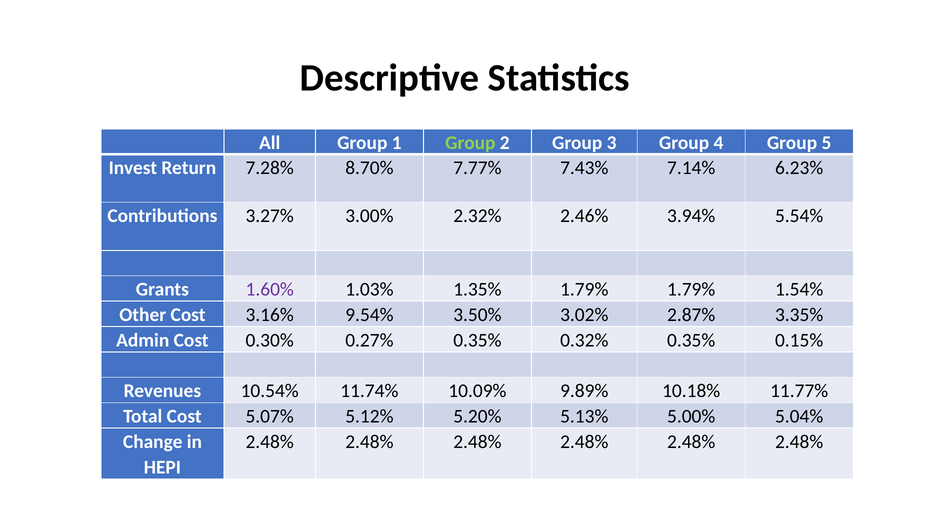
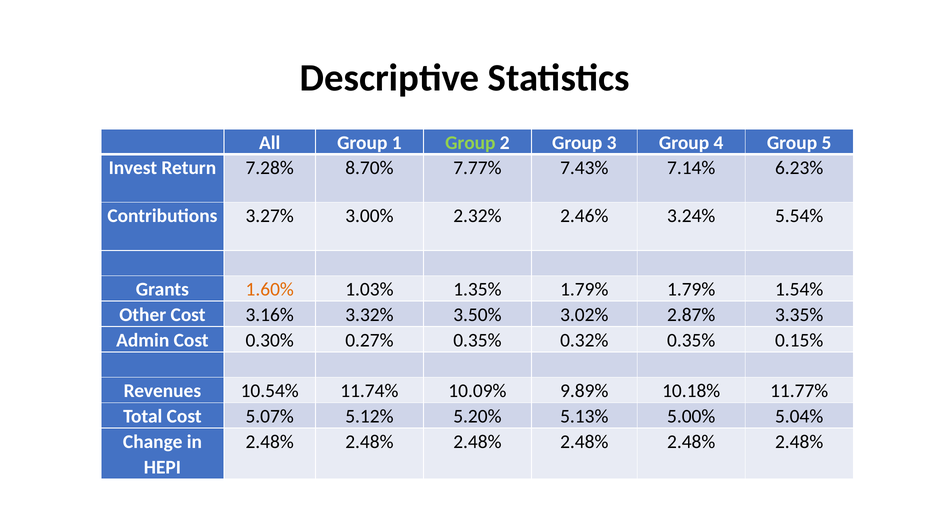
3.94%: 3.94% -> 3.24%
1.60% colour: purple -> orange
9.54%: 9.54% -> 3.32%
